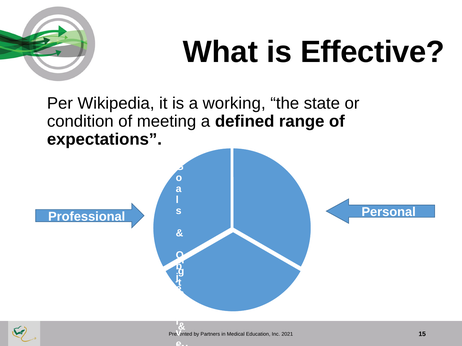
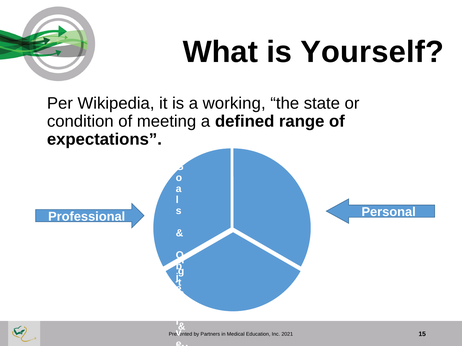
Effective: Effective -> Yourself
